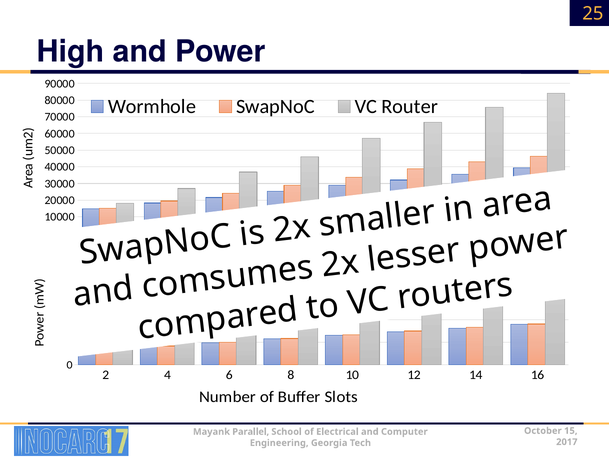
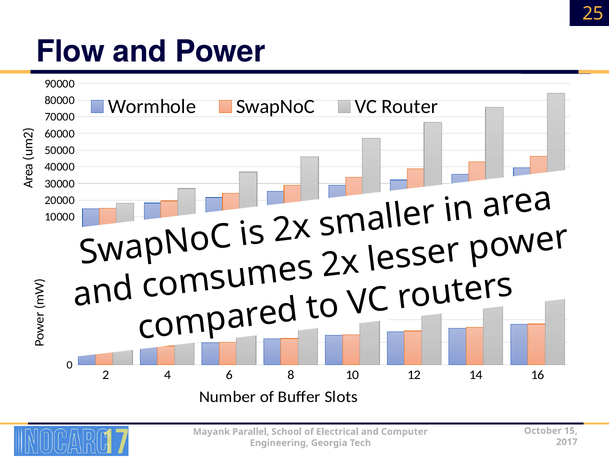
High: High -> Flow
